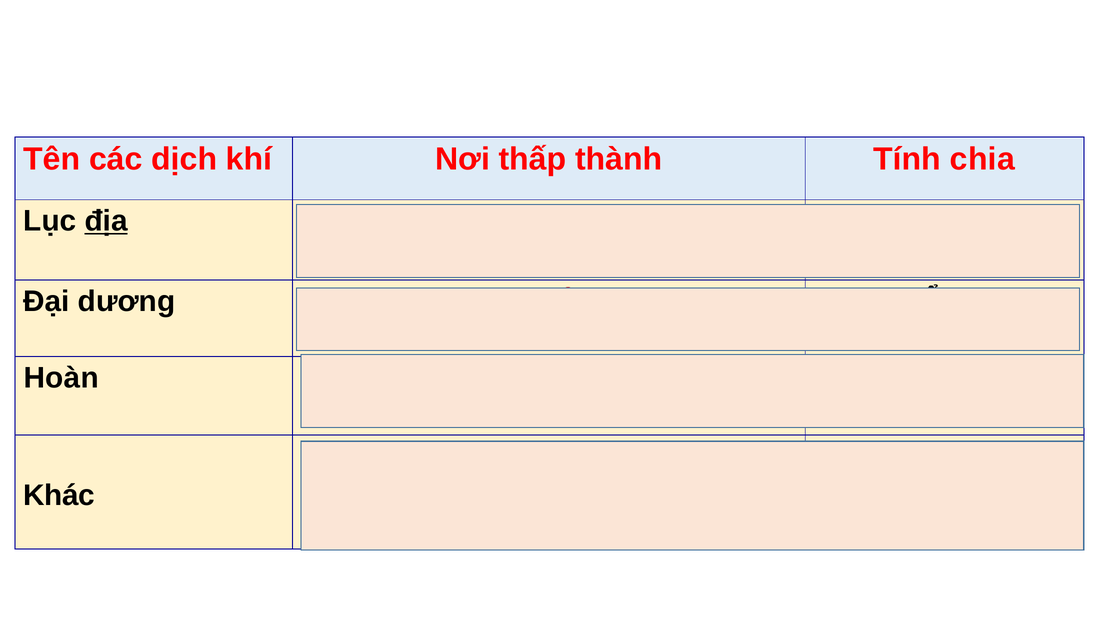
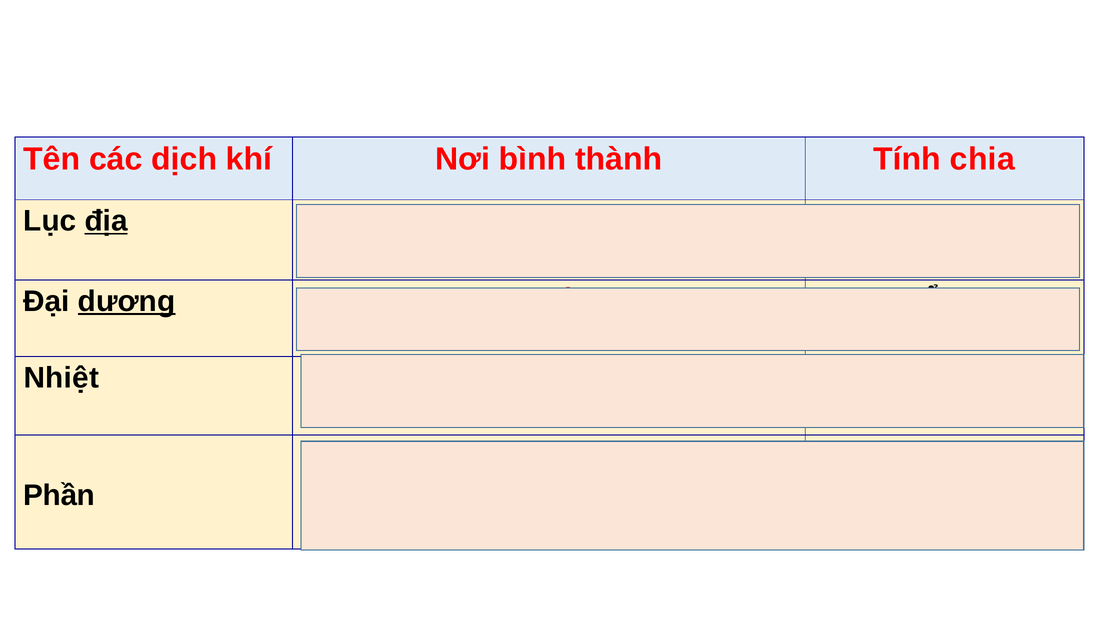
Nơi thấp: thấp -> bình
dương at (127, 301) underline: none -> present
Hoàn at (61, 378): Hoàn -> Nhiệt
Khác: Khác -> Phần
